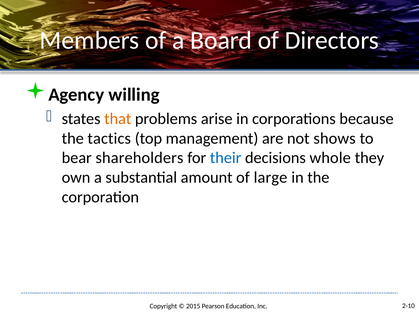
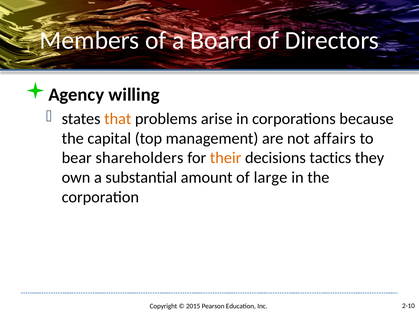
tactics: tactics -> capital
shows: shows -> affairs
their colour: blue -> orange
whole: whole -> tactics
